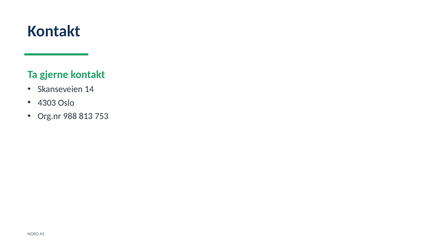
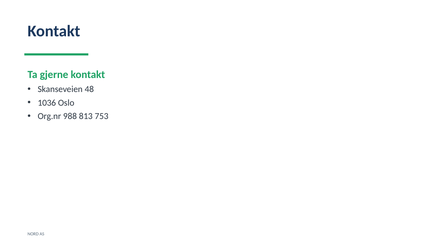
14: 14 -> 48
4303: 4303 -> 1036
